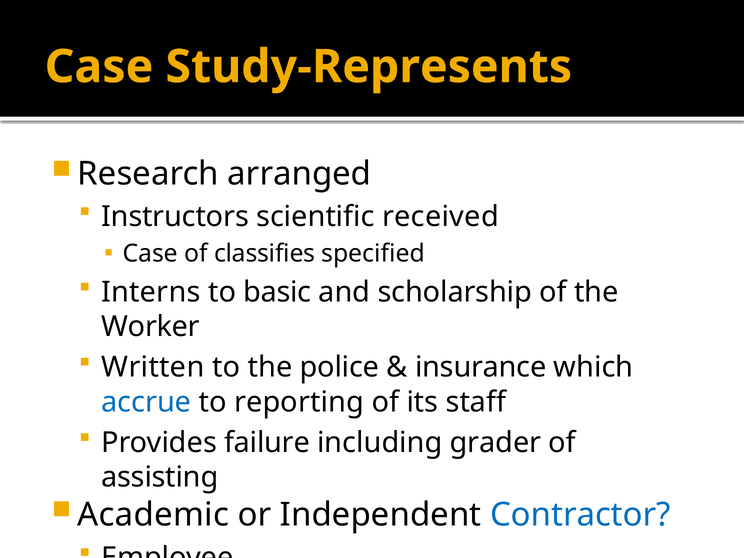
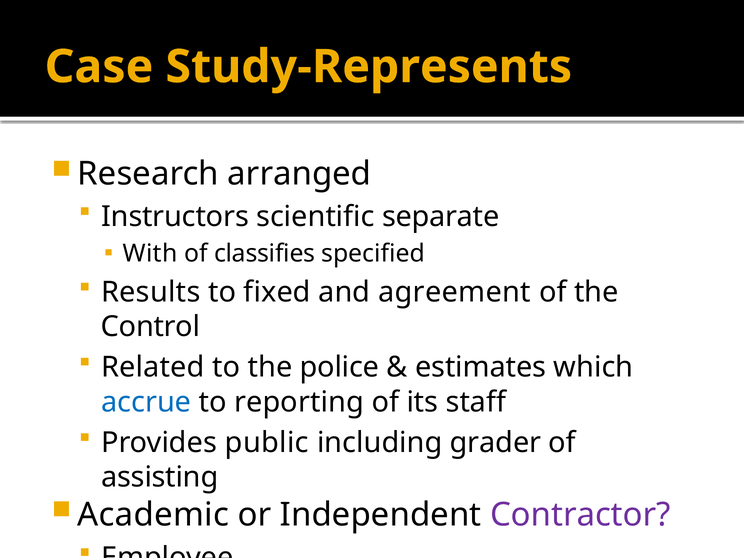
received: received -> separate
Case at (150, 254): Case -> With
Interns: Interns -> Results
basic: basic -> fixed
scholarship: scholarship -> agreement
Worker: Worker -> Control
Written: Written -> Related
insurance: insurance -> estimates
failure: failure -> public
Contractor colour: blue -> purple
